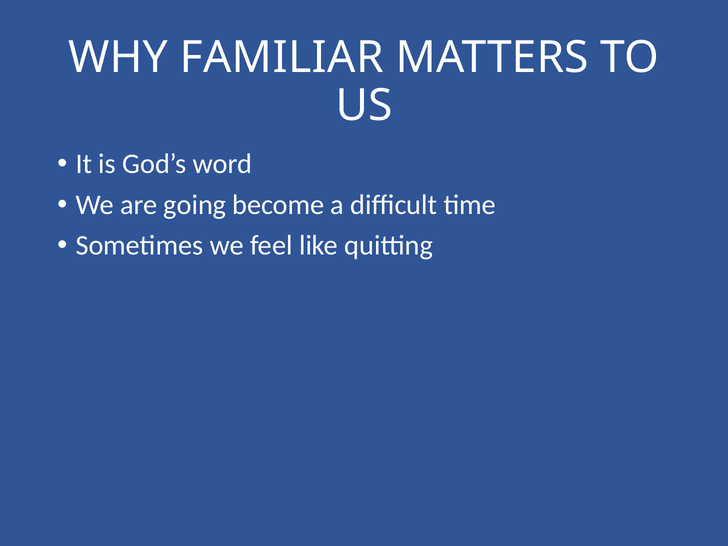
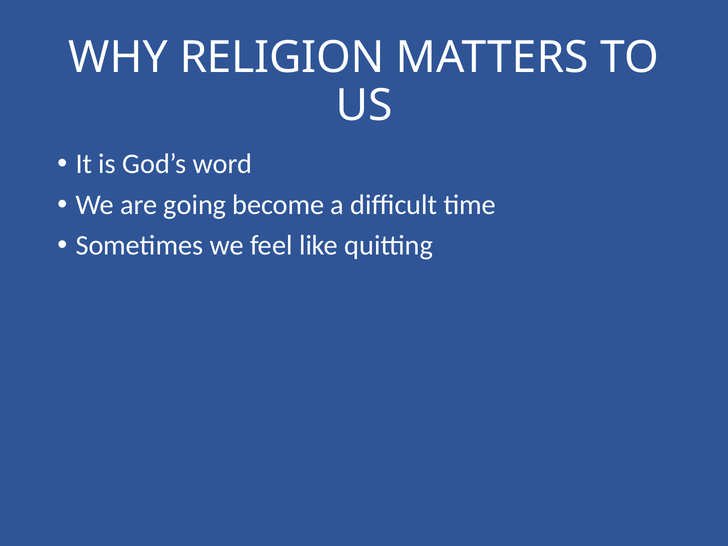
FAMILIAR: FAMILIAR -> RELIGION
